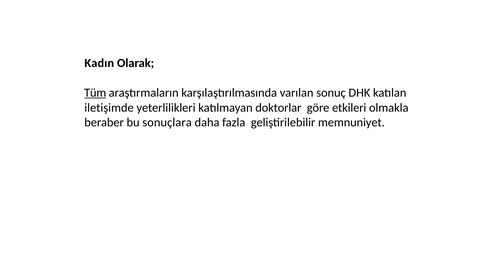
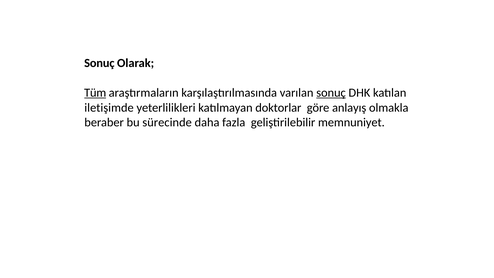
Kadın at (99, 63): Kadın -> Sonuç
sonuç at (331, 93) underline: none -> present
etkileri: etkileri -> anlayış
sonuçlara: sonuçlara -> sürecinde
